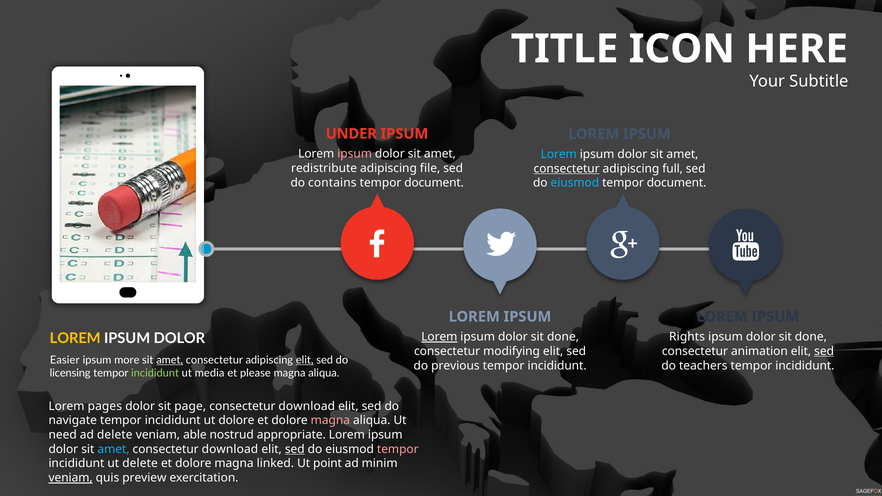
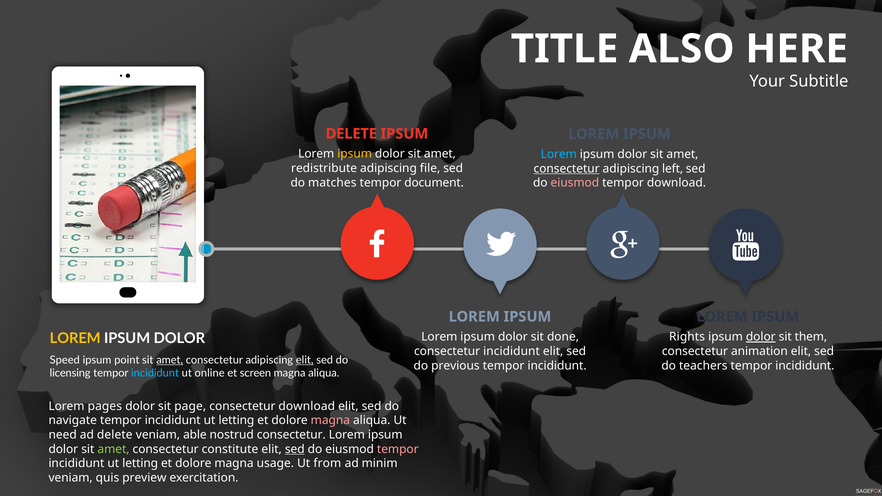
ICON: ICON -> ALSO
UNDER at (351, 134): UNDER -> DELETE
ipsum at (355, 154) colour: pink -> yellow
full: full -> left
contains: contains -> matches
eiusmod at (575, 183) colour: light blue -> pink
document at (677, 183): document -> download
Lorem at (439, 337) underline: present -> none
dolor at (761, 337) underline: none -> present
done at (811, 337): done -> them
consectetur modifying: modifying -> incididunt
sed at (824, 351) underline: present -> none
Easier: Easier -> Speed
more: more -> point
incididunt at (155, 373) colour: light green -> light blue
media: media -> online
please: please -> screen
dolore at (236, 421): dolore -> letting
nostrud appropriate: appropriate -> consectetur
amet at (113, 449) colour: light blue -> light green
download at (230, 449): download -> constitute
delete at (140, 464): delete -> letting
linked: linked -> usage
point: point -> from
veniam at (71, 478) underline: present -> none
